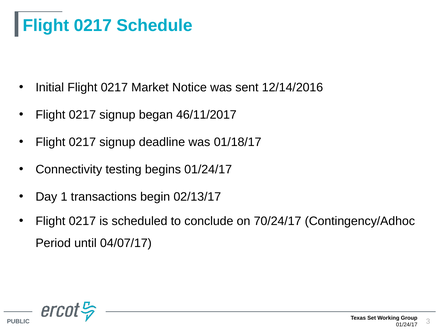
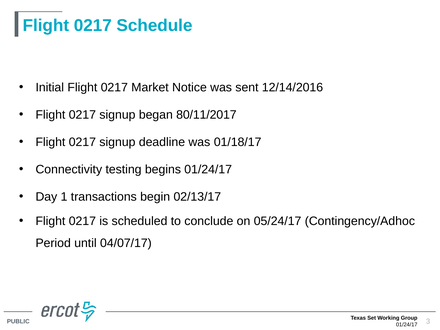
46/11/2017: 46/11/2017 -> 80/11/2017
70/24/17: 70/24/17 -> 05/24/17
